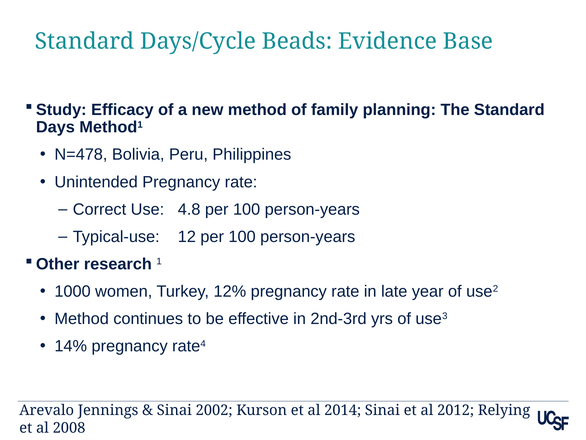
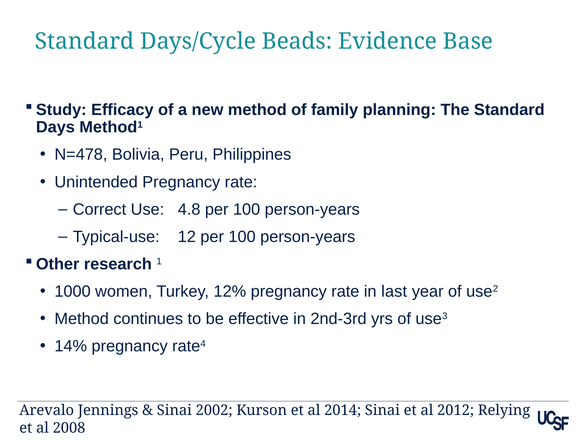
late: late -> last
